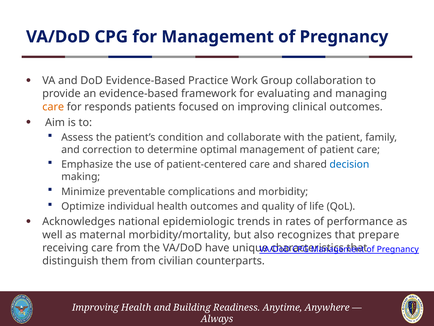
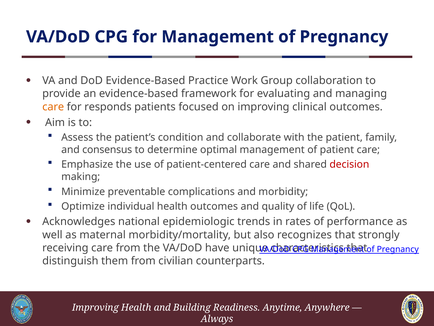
correction: correction -> consensus
decision colour: blue -> red
prepare: prepare -> strongly
